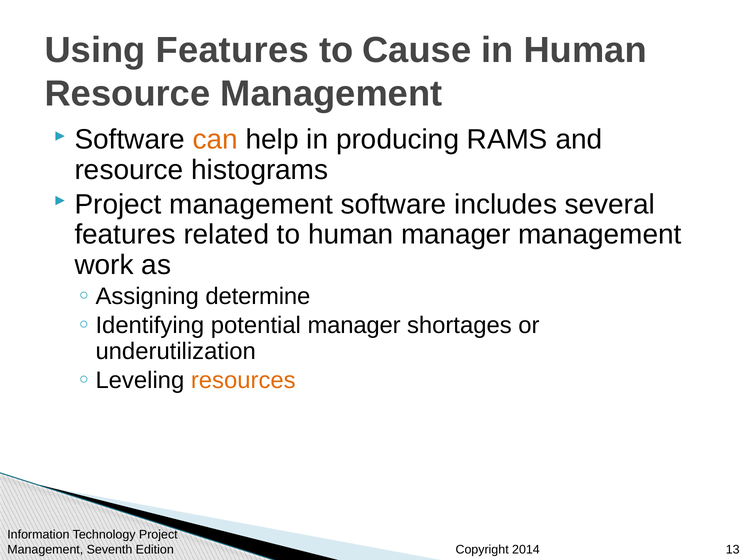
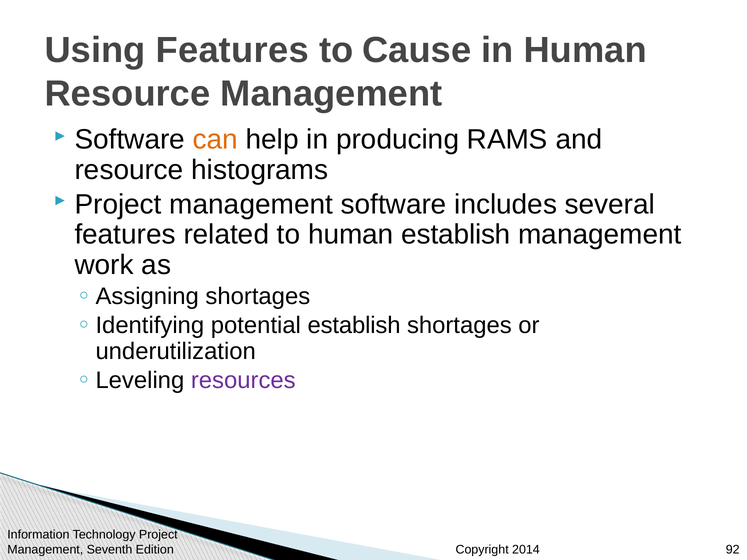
human manager: manager -> establish
determine at (258, 296): determine -> shortages
potential manager: manager -> establish
resources colour: orange -> purple
13: 13 -> 92
